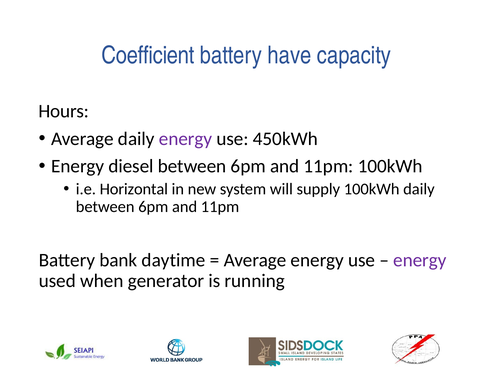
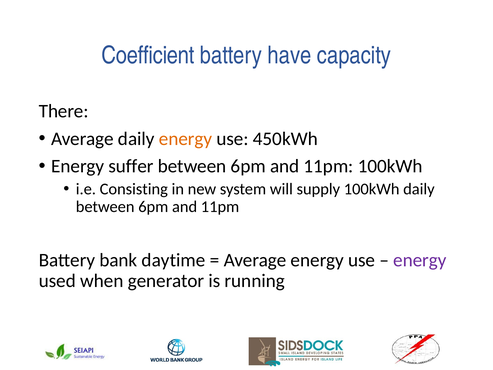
Hours: Hours -> There
energy at (186, 139) colour: purple -> orange
diesel: diesel -> suffer
Horizontal: Horizontal -> Consisting
